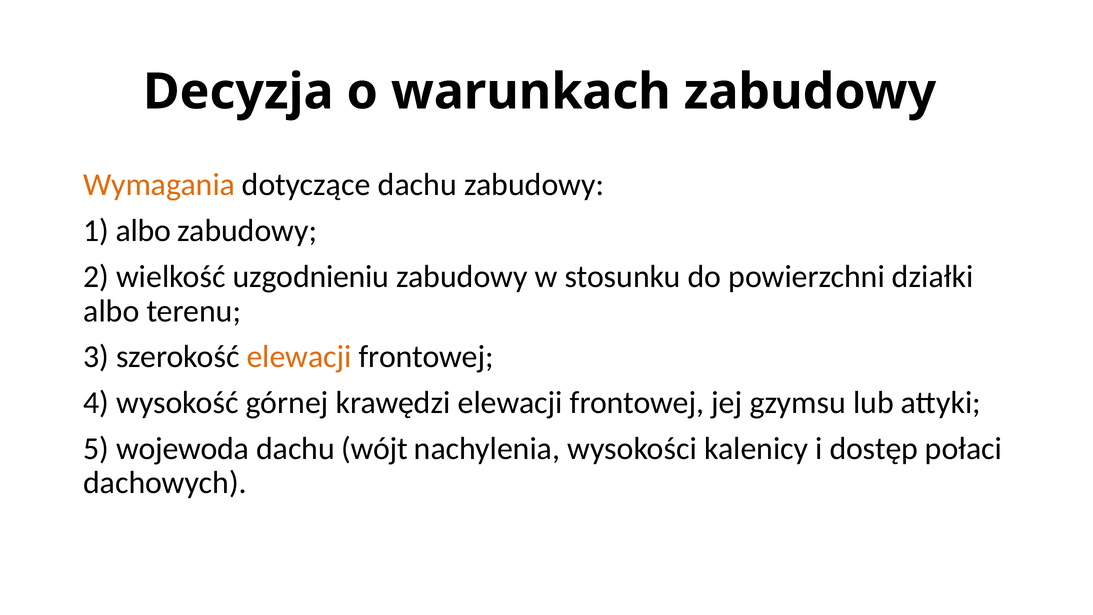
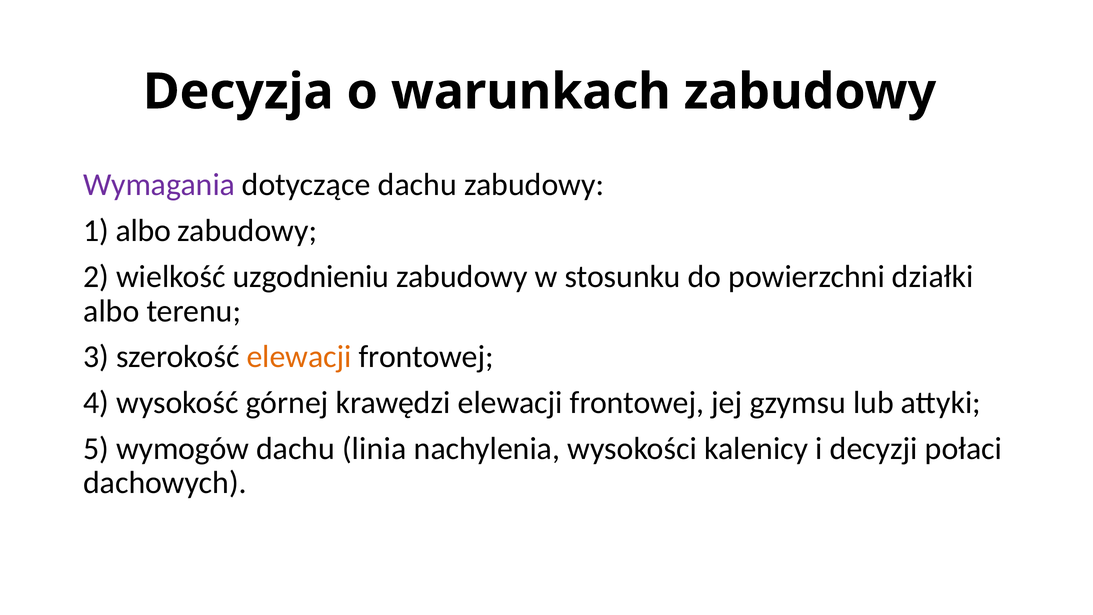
Wymagania colour: orange -> purple
wojewoda: wojewoda -> wymogów
wójt: wójt -> linia
dostęp: dostęp -> decyzji
